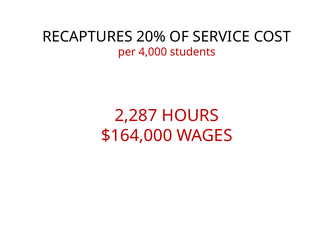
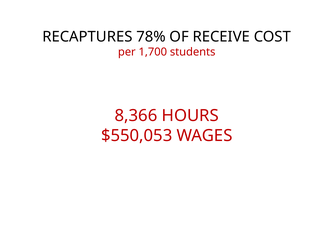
20%: 20% -> 78%
SERVICE: SERVICE -> RECEIVE
4,000: 4,000 -> 1,700
2,287: 2,287 -> 8,366
$164,000: $164,000 -> $550,053
